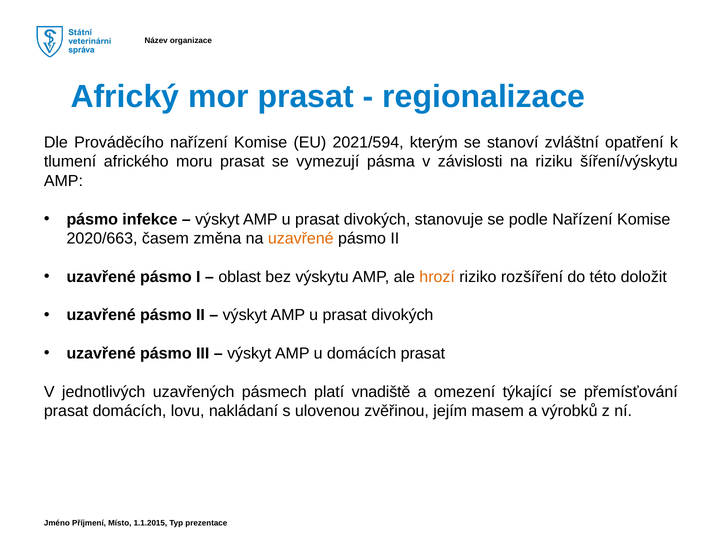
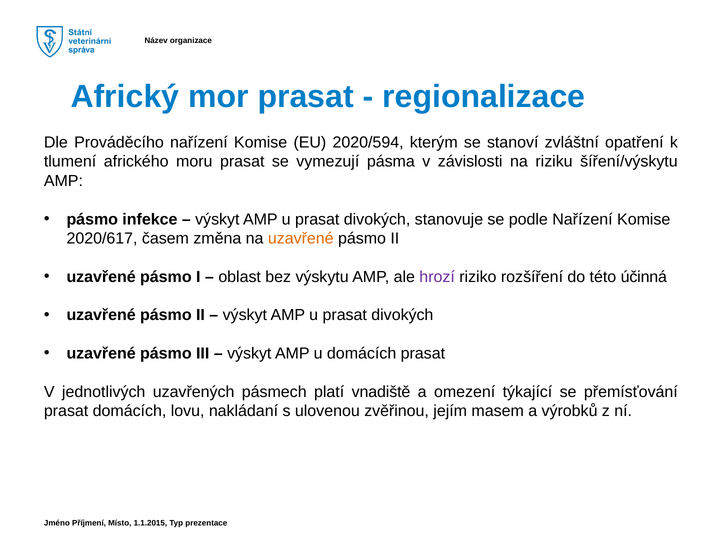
2021/594: 2021/594 -> 2020/594
2020/663: 2020/663 -> 2020/617
hrozí colour: orange -> purple
doložit: doložit -> účinná
